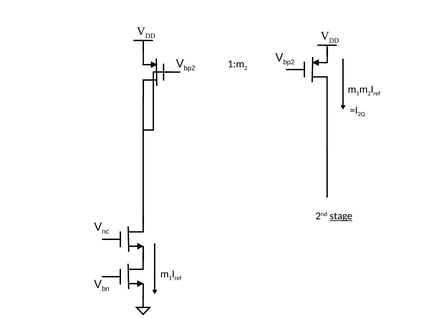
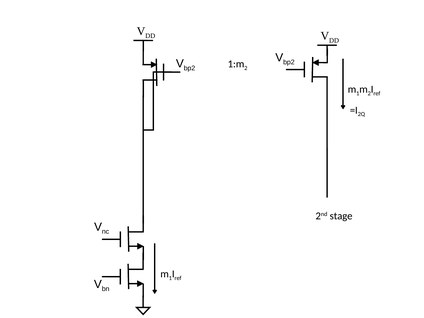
stage underline: present -> none
